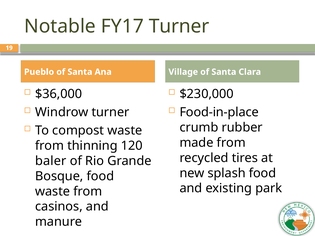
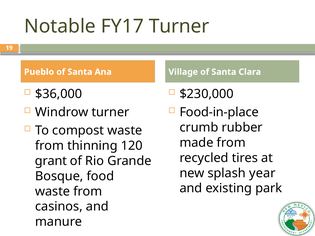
baler: baler -> grant
splash food: food -> year
